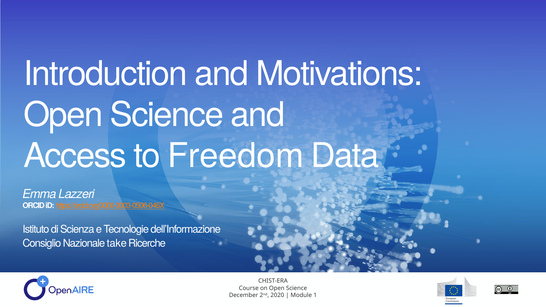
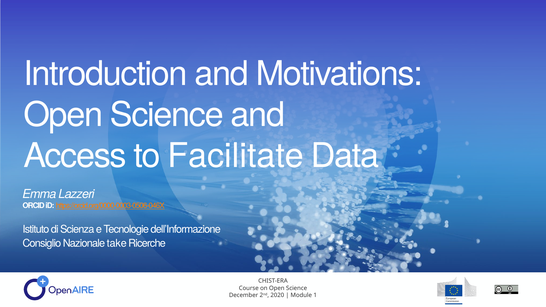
Freedom: Freedom -> Facilitate
